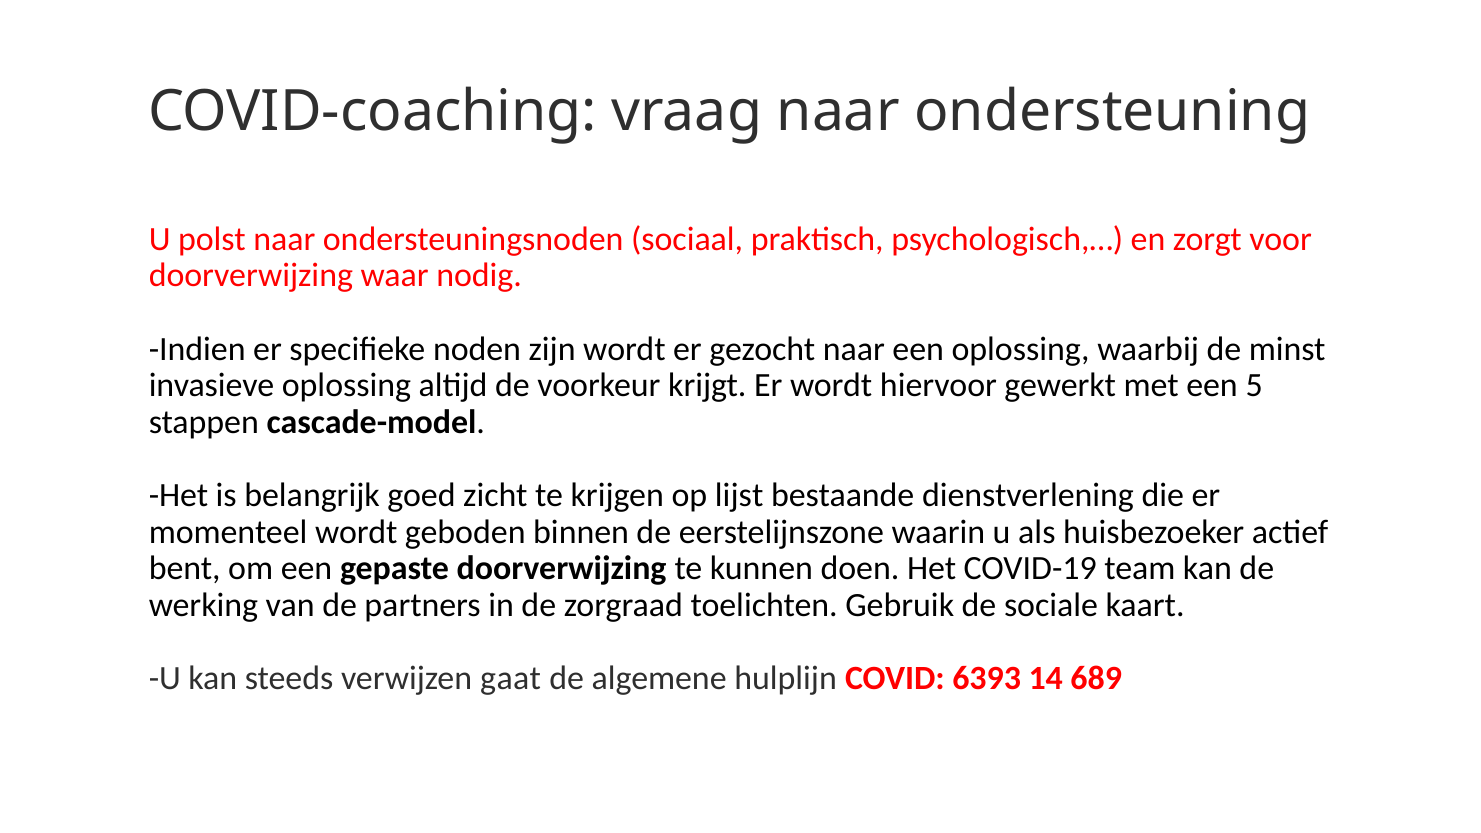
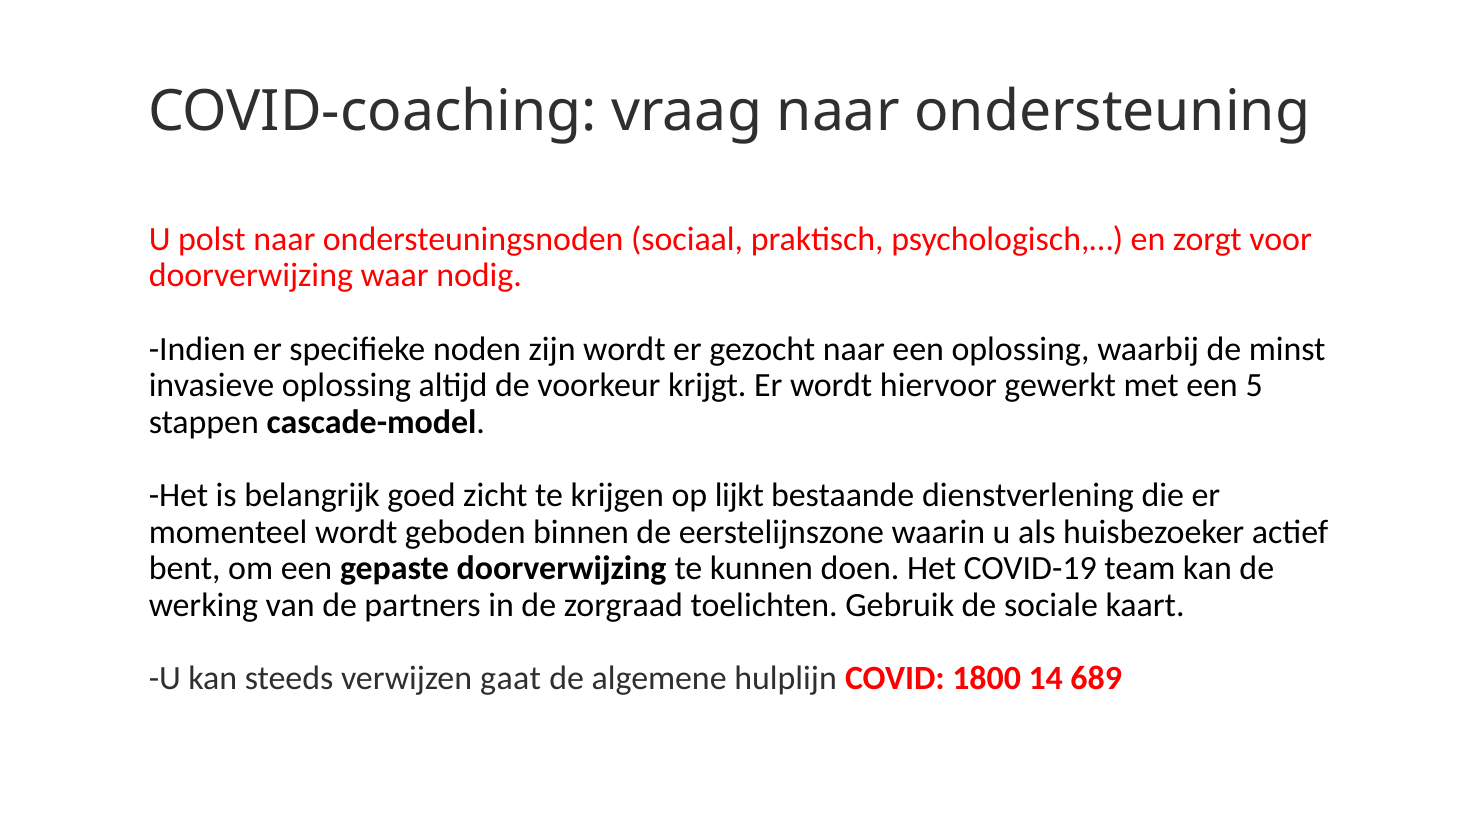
lijst: lijst -> lijkt
6393: 6393 -> 1800
